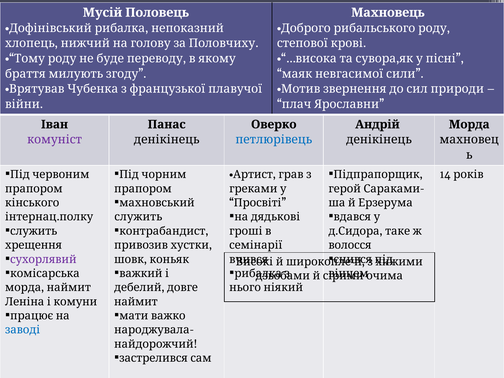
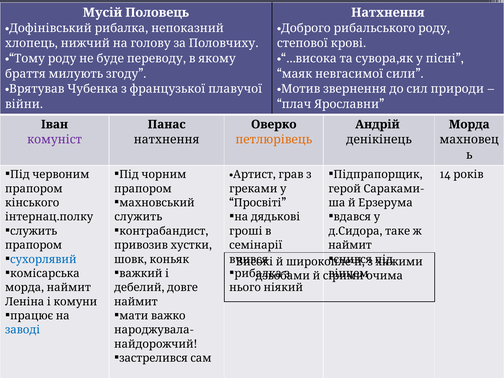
Махновець at (388, 13): Махновець -> Натхнення
денікінець at (167, 140): денікінець -> натхнення
петлюрівець colour: blue -> orange
хрещення at (34, 245): хрещення -> прапором
волосся at (350, 245): волосся -> наймит
сухорлявий colour: purple -> blue
